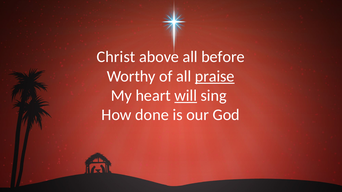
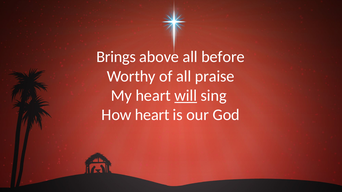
Christ: Christ -> Brings
praise underline: present -> none
How done: done -> heart
